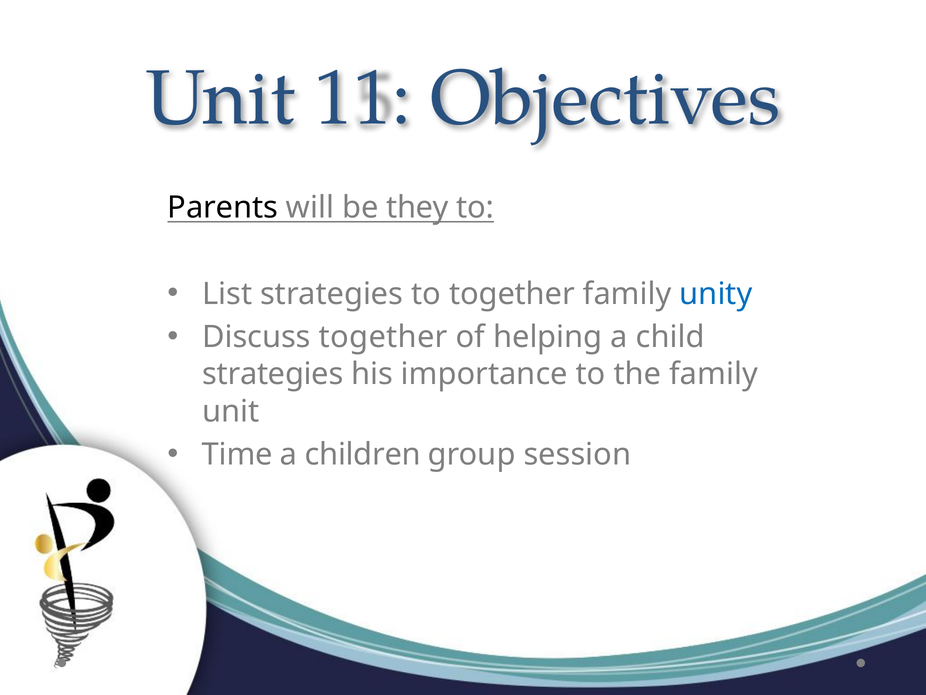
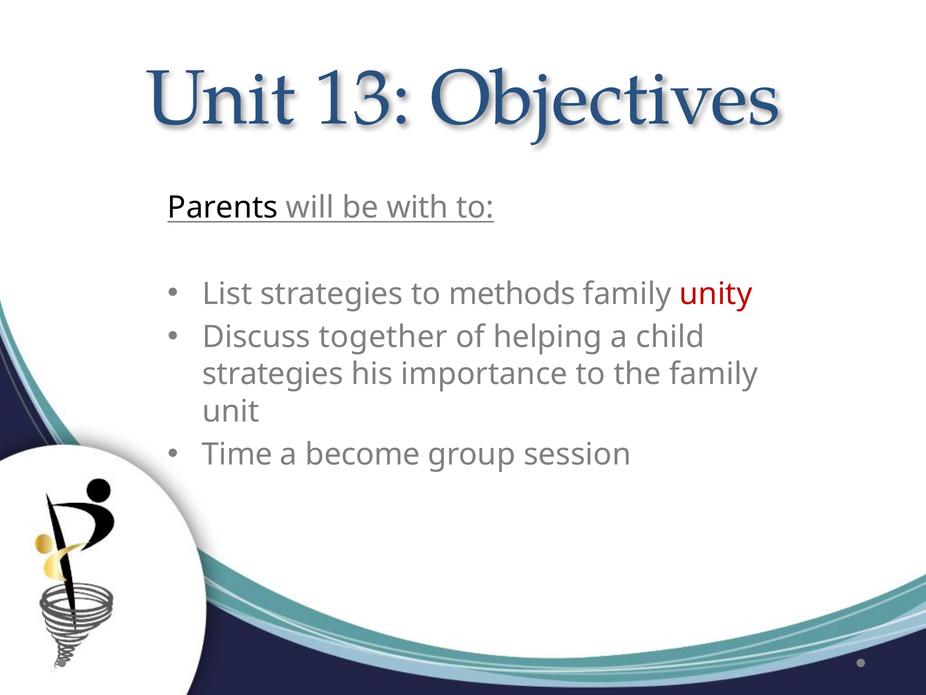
11: 11 -> 13
they: they -> with
to together: together -> methods
unity colour: blue -> red
children: children -> become
